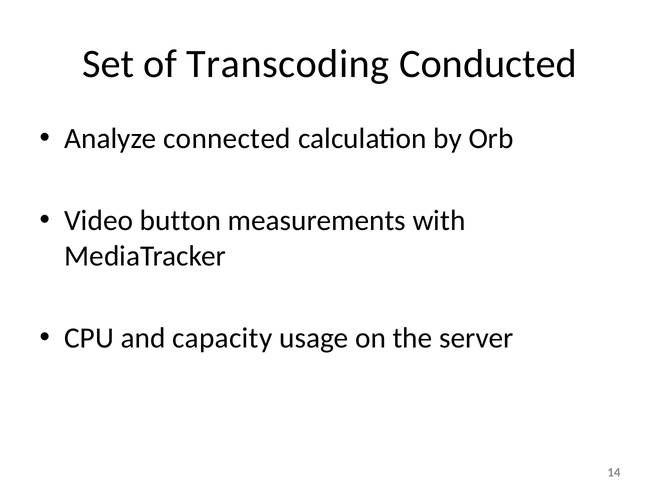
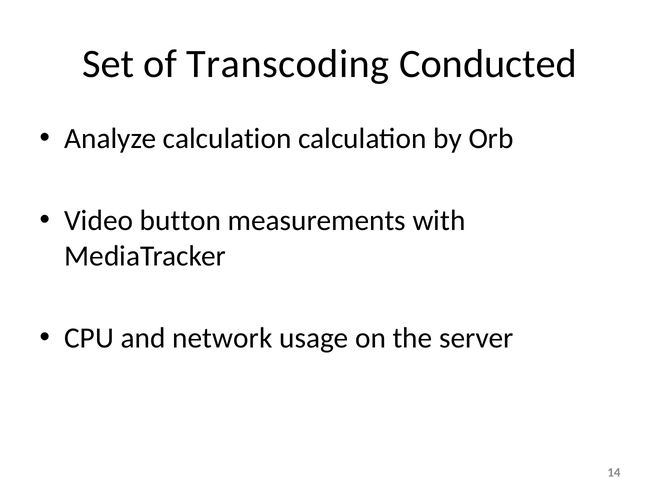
Analyze connected: connected -> calculation
capacity: capacity -> network
